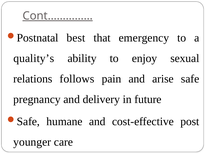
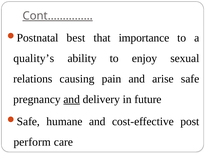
emergency: emergency -> importance
follows: follows -> causing
and at (72, 99) underline: none -> present
younger: younger -> perform
